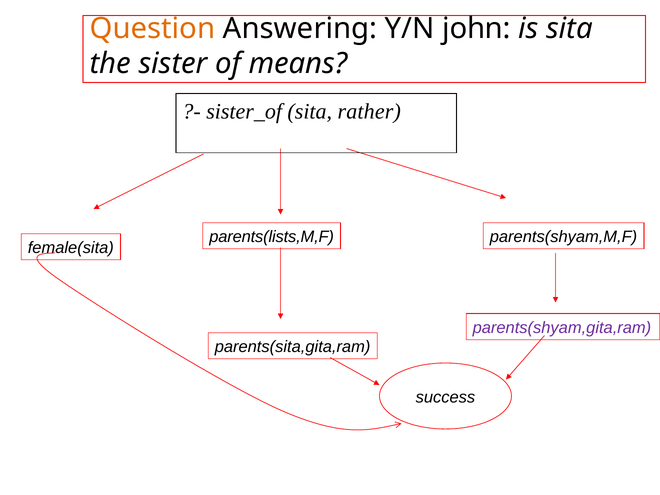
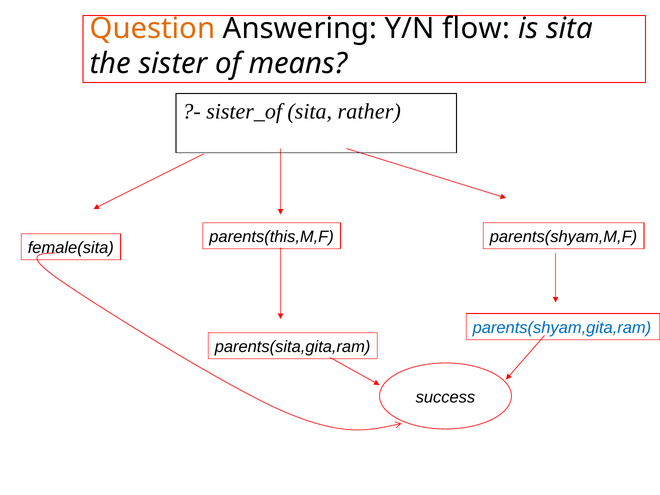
john: john -> flow
parents(lists,M,F: parents(lists,M,F -> parents(this,M,F
parents(shyam,gita,ram colour: purple -> blue
